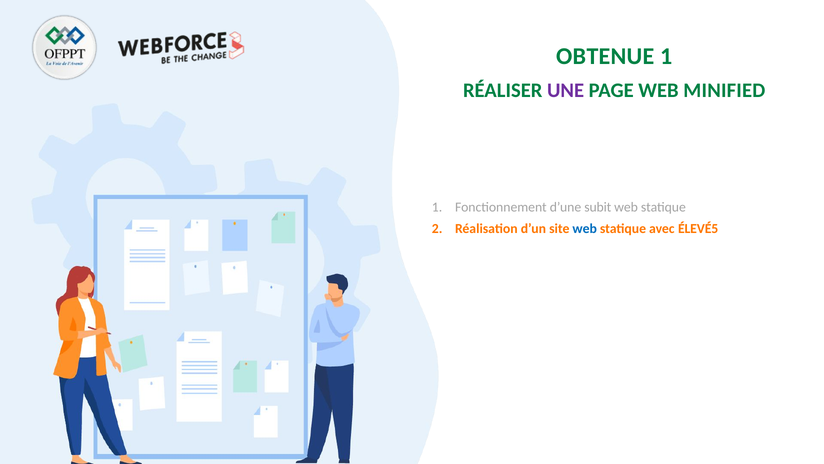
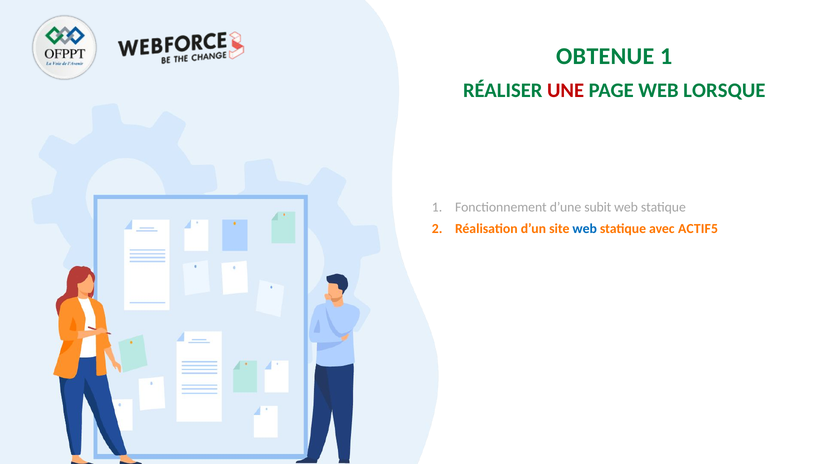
UNE colour: purple -> red
MINIFIED: MINIFIED -> LORSQUE
ÉLEVÉ5: ÉLEVÉ5 -> ACTIF5
